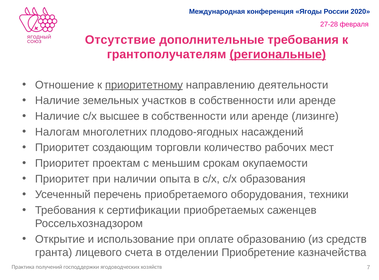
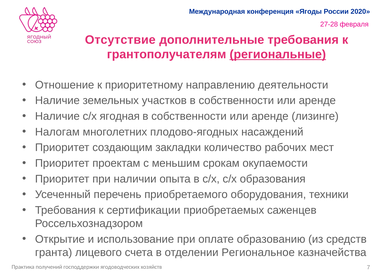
приоритетному underline: present -> none
высшее: высшее -> ягодная
торговли: торговли -> закладки
Приобретение: Приобретение -> Региональное
